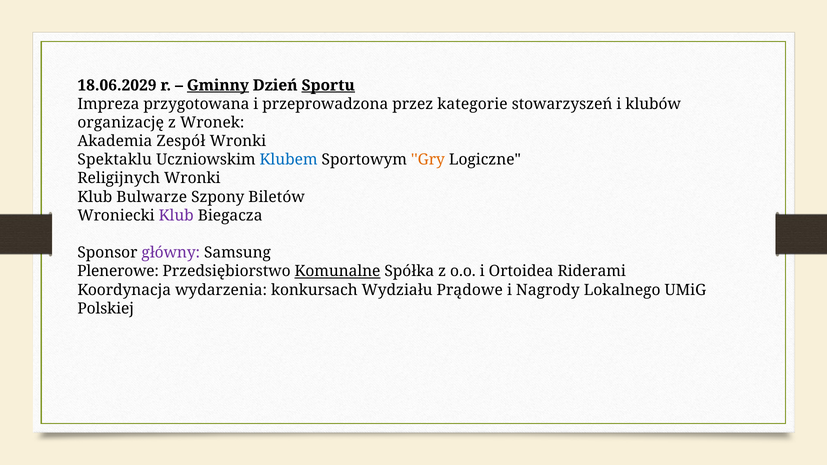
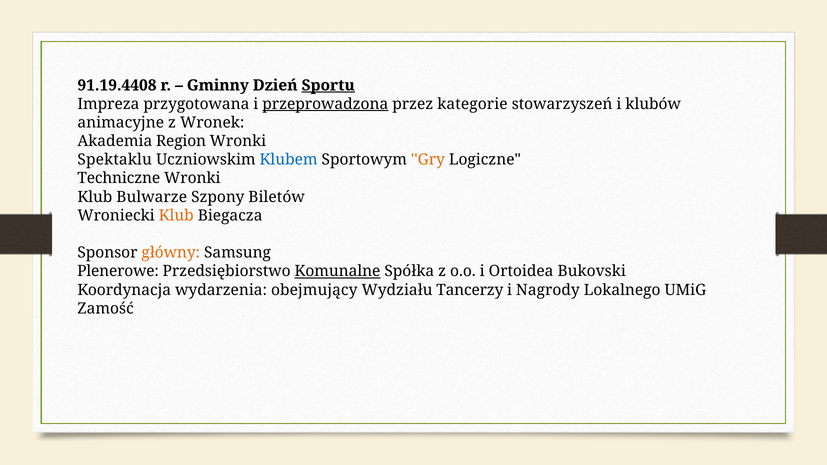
18.06.2029: 18.06.2029 -> 91.19.4408
Gminny underline: present -> none
przeprowadzona underline: none -> present
organizację: organizację -> animacyjne
Zespół: Zespół -> Region
Religijnych: Religijnych -> Techniczne
Klub at (176, 216) colour: purple -> orange
główny colour: purple -> orange
Riderami: Riderami -> Bukovski
konkursach: konkursach -> obejmujący
Prądowe: Prądowe -> Tancerzy
Polskiej: Polskiej -> Zamość
